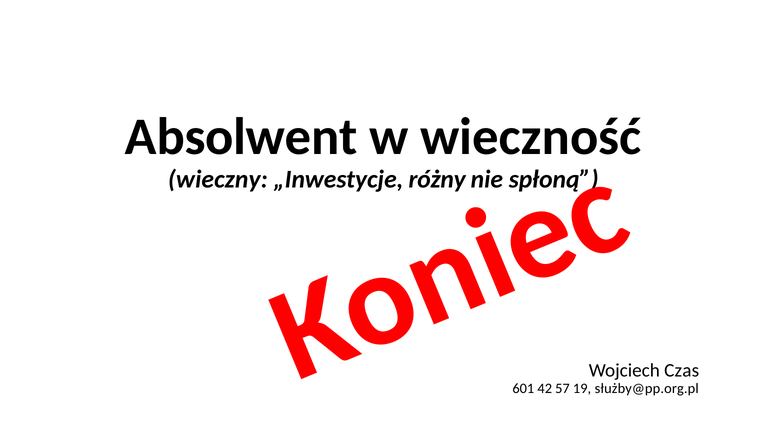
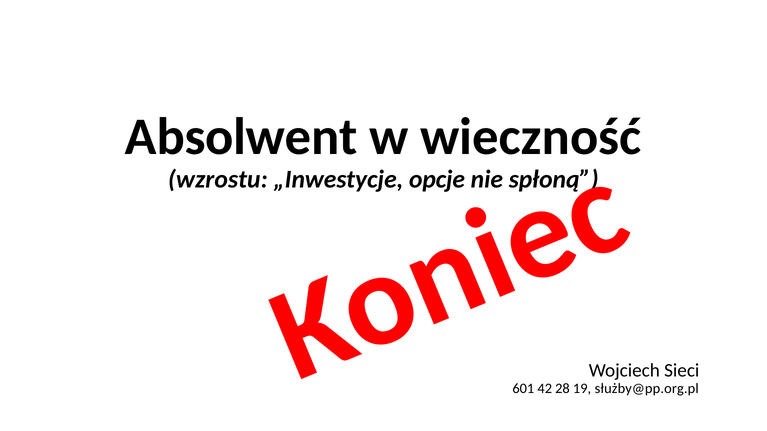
wieczny: wieczny -> wzrostu
różny: różny -> opcje
Czas: Czas -> Sieci
57: 57 -> 28
